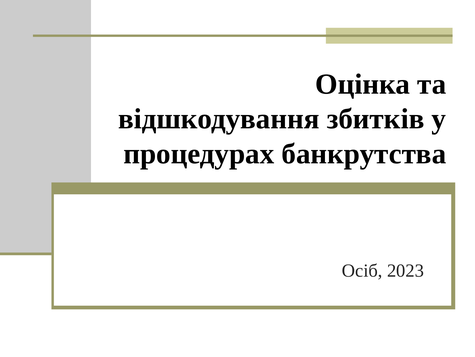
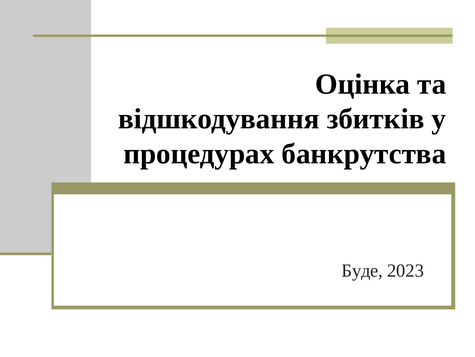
Осіб: Осіб -> Буде
